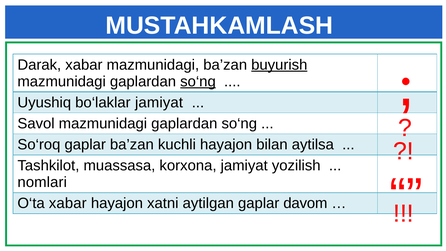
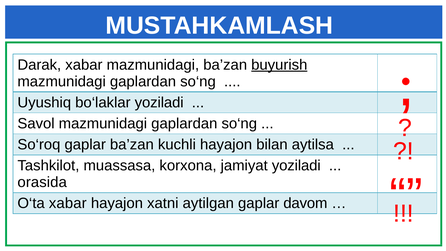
so‘ng at (198, 81) underline: present -> none
bo‘laklar jamiyat: jamiyat -> yoziladi
jamiyat yozilish: yozilish -> yoziladi
nomlari: nomlari -> orasida
